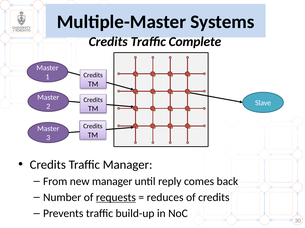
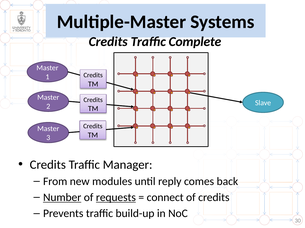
new manager: manager -> modules
Number underline: none -> present
reduces: reduces -> connect
